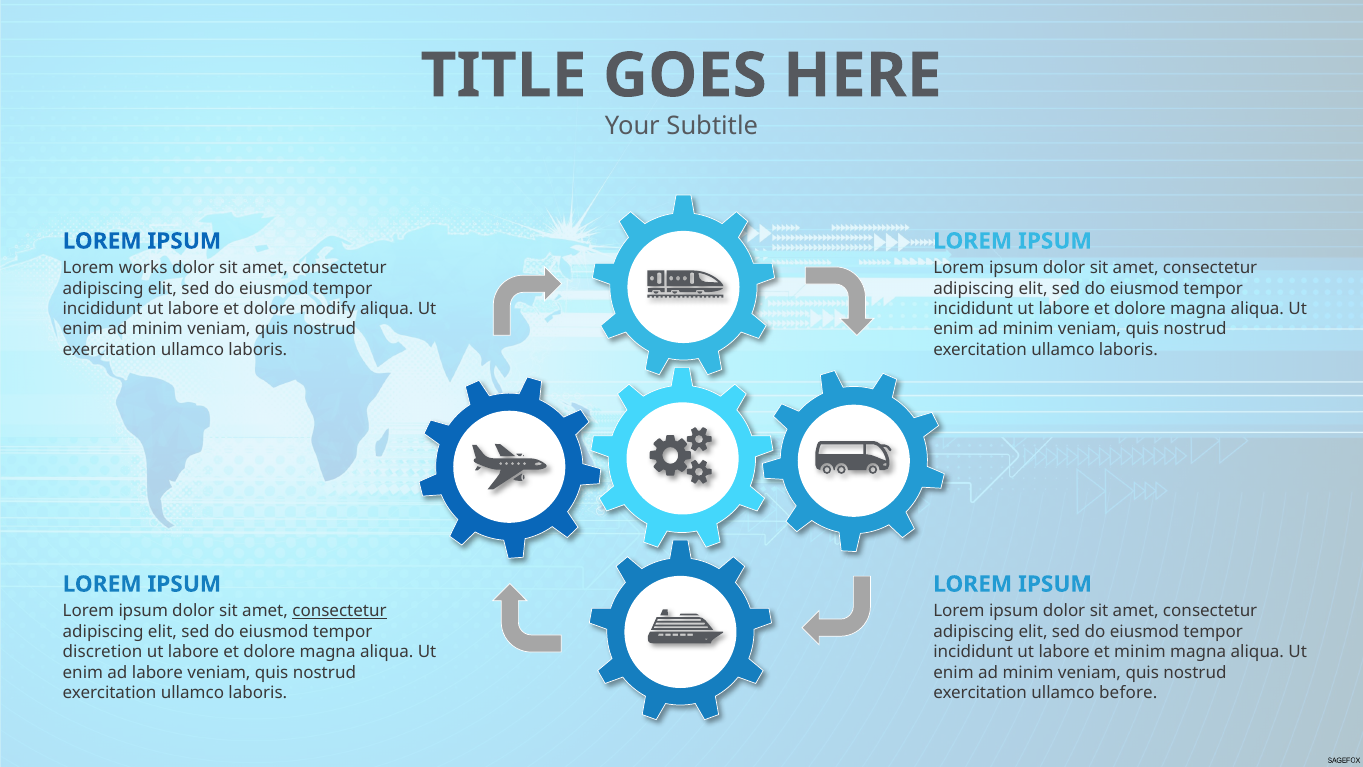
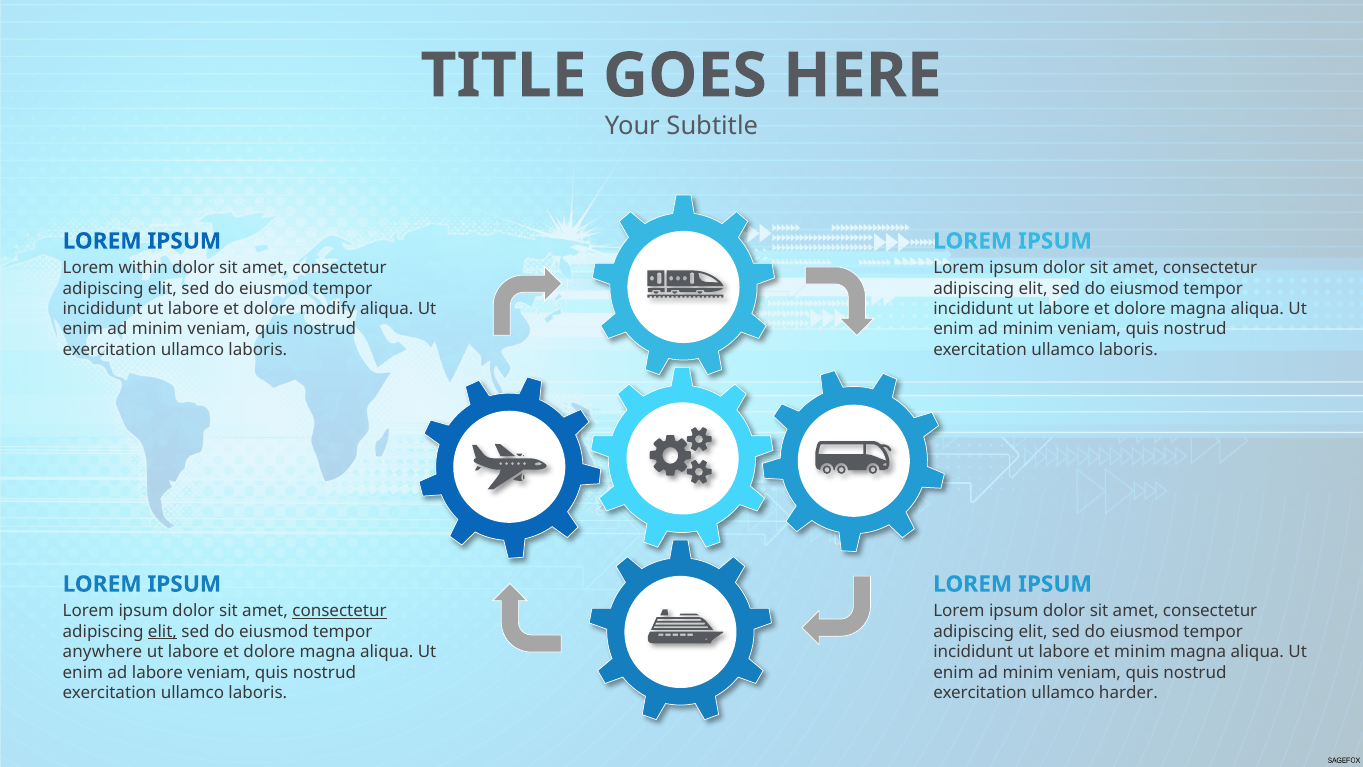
works: works -> within
elit at (162, 631) underline: none -> present
discretion: discretion -> anywhere
before: before -> harder
